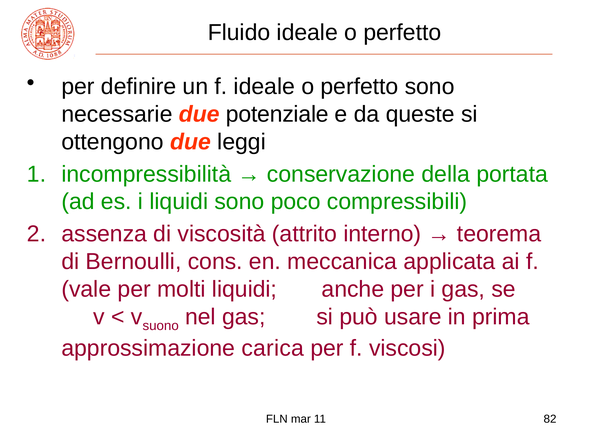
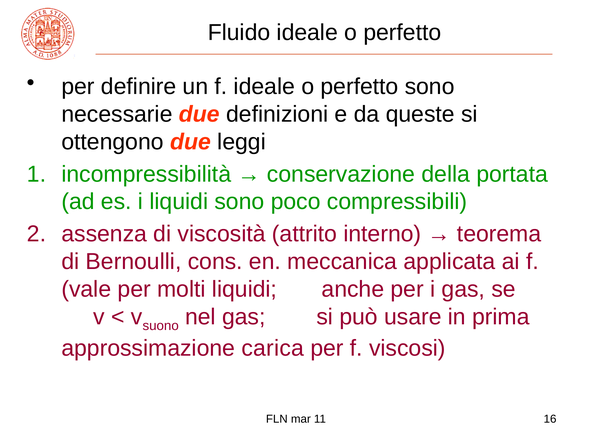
potenziale: potenziale -> definizioni
82: 82 -> 16
